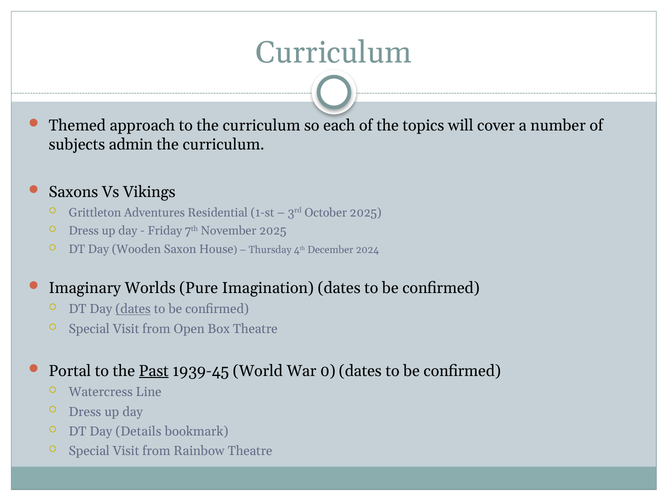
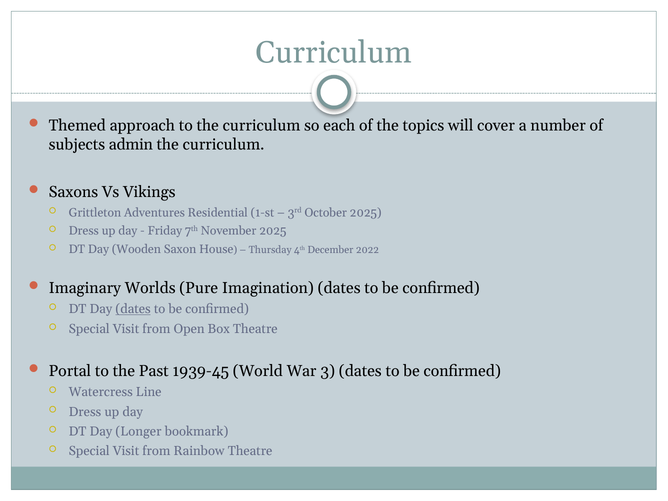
2024: 2024 -> 2022
Past underline: present -> none
0: 0 -> 3
Details: Details -> Longer
